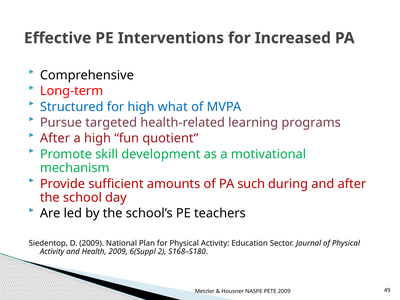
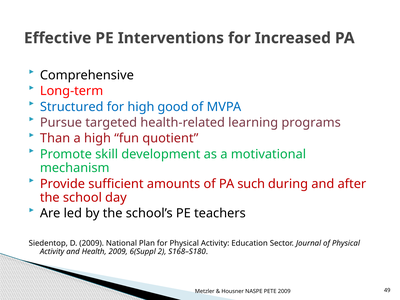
what: what -> good
After at (55, 138): After -> Than
